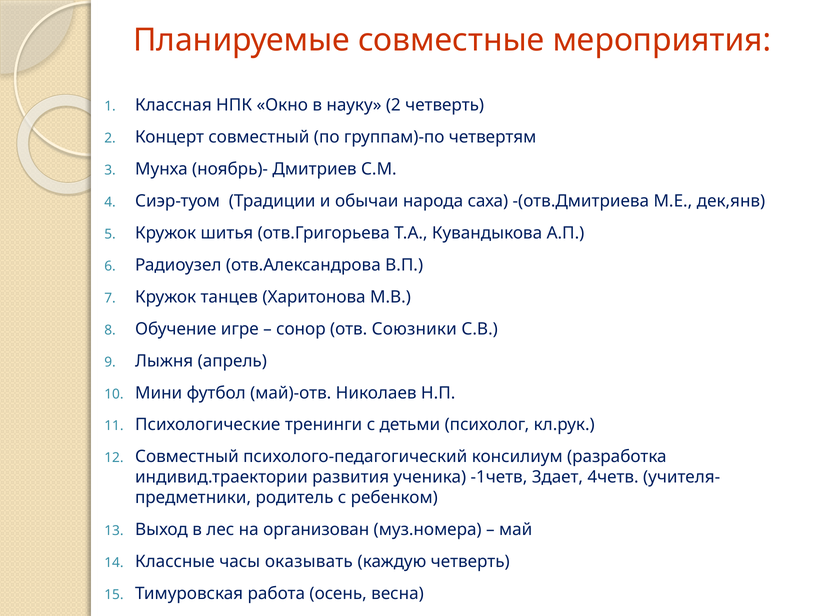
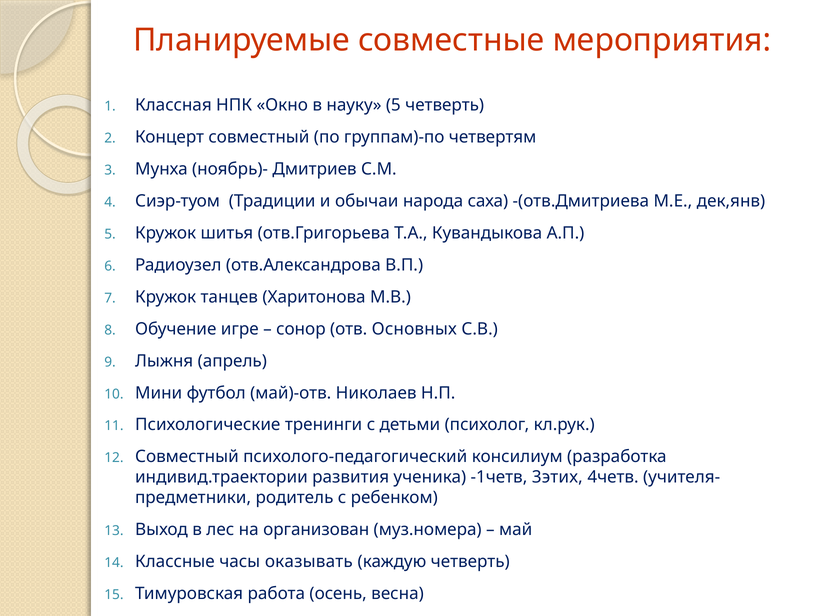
науку 2: 2 -> 5
Союзники: Союзники -> Основных
3дает: 3дает -> 3этих
